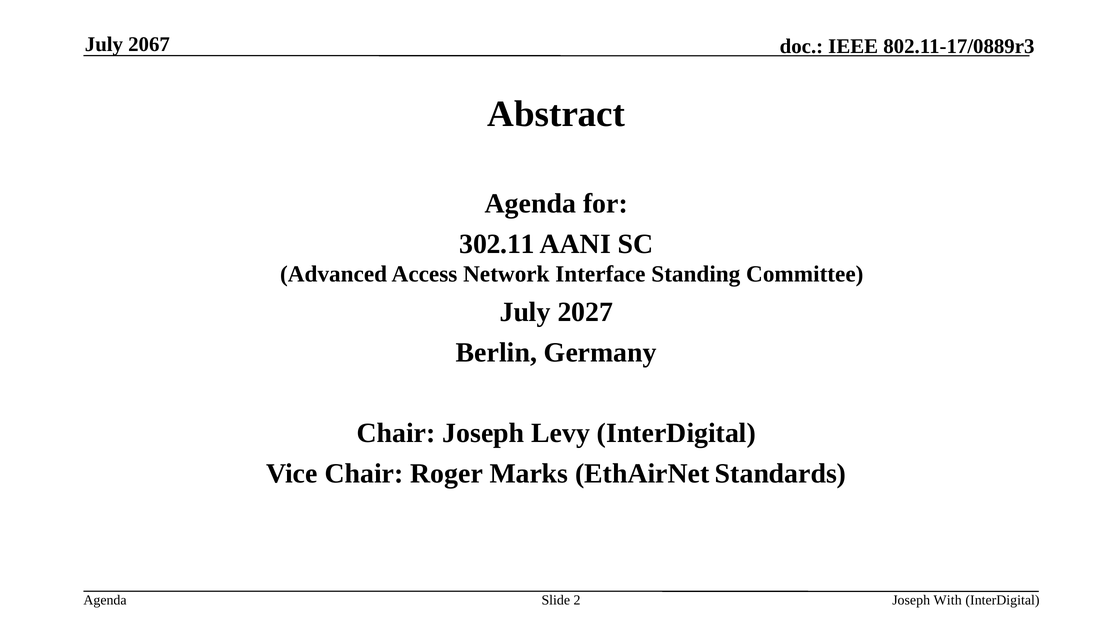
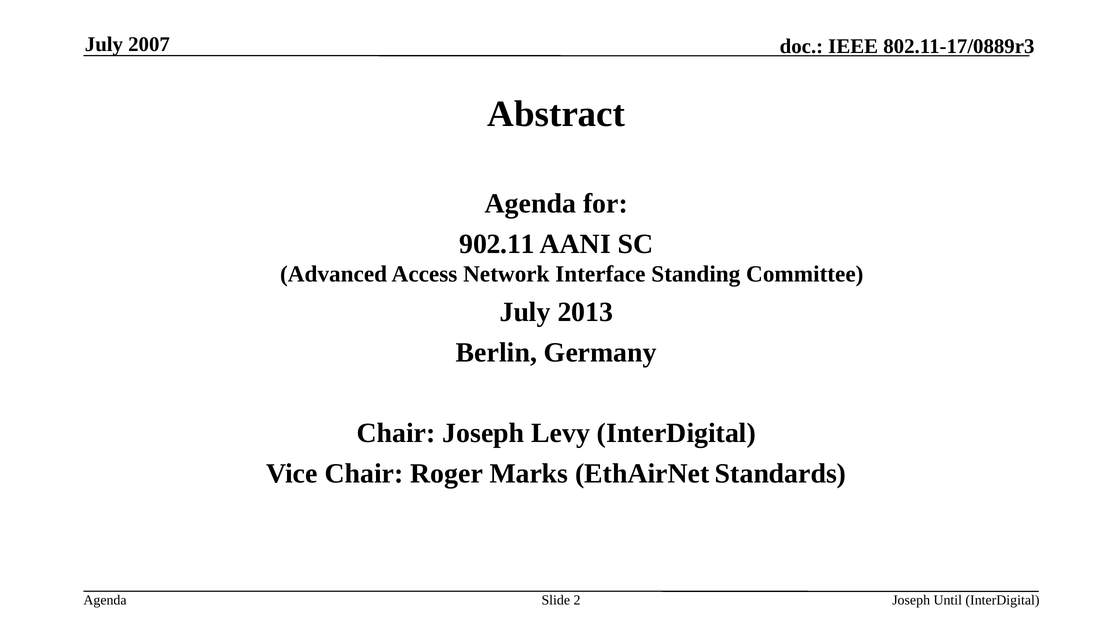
2067: 2067 -> 2007
302.11: 302.11 -> 902.11
2027: 2027 -> 2013
With: With -> Until
